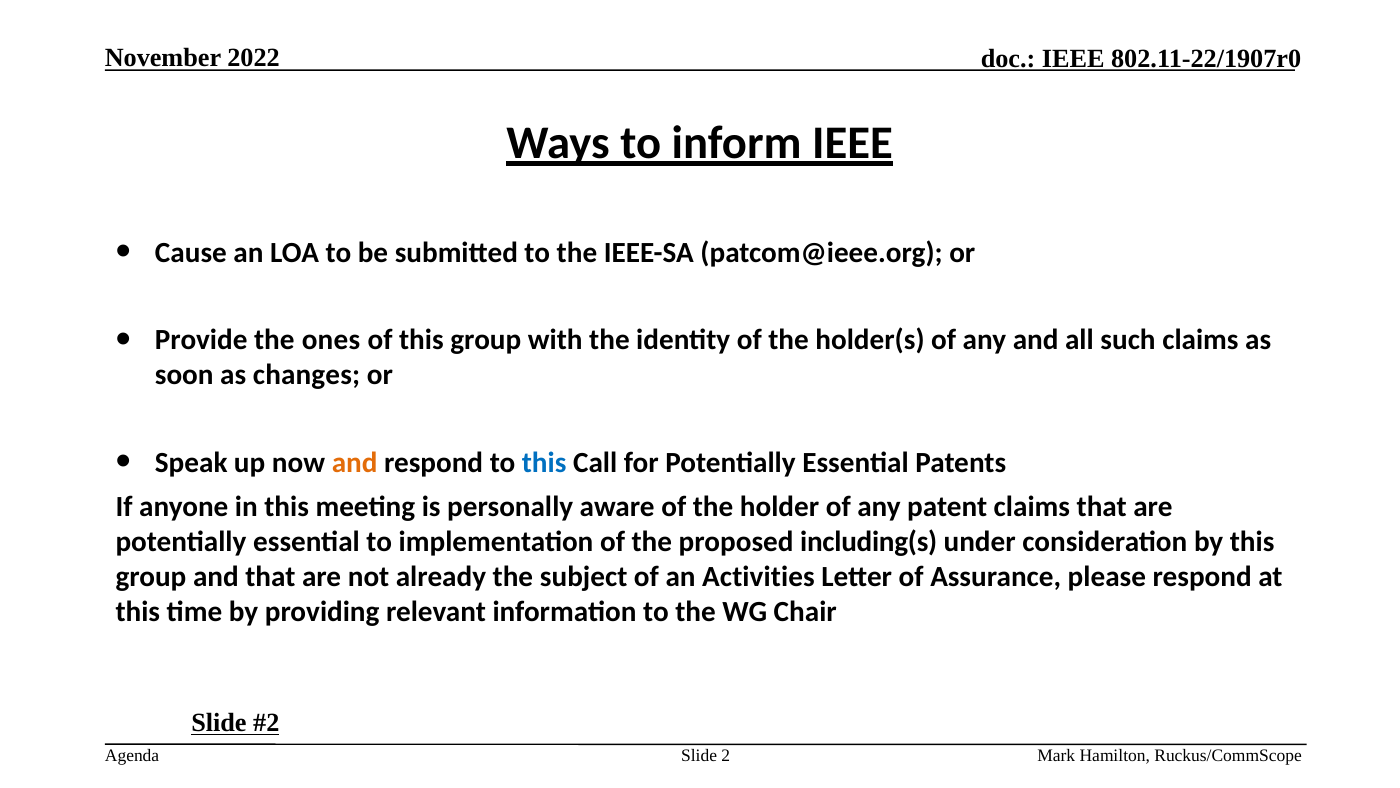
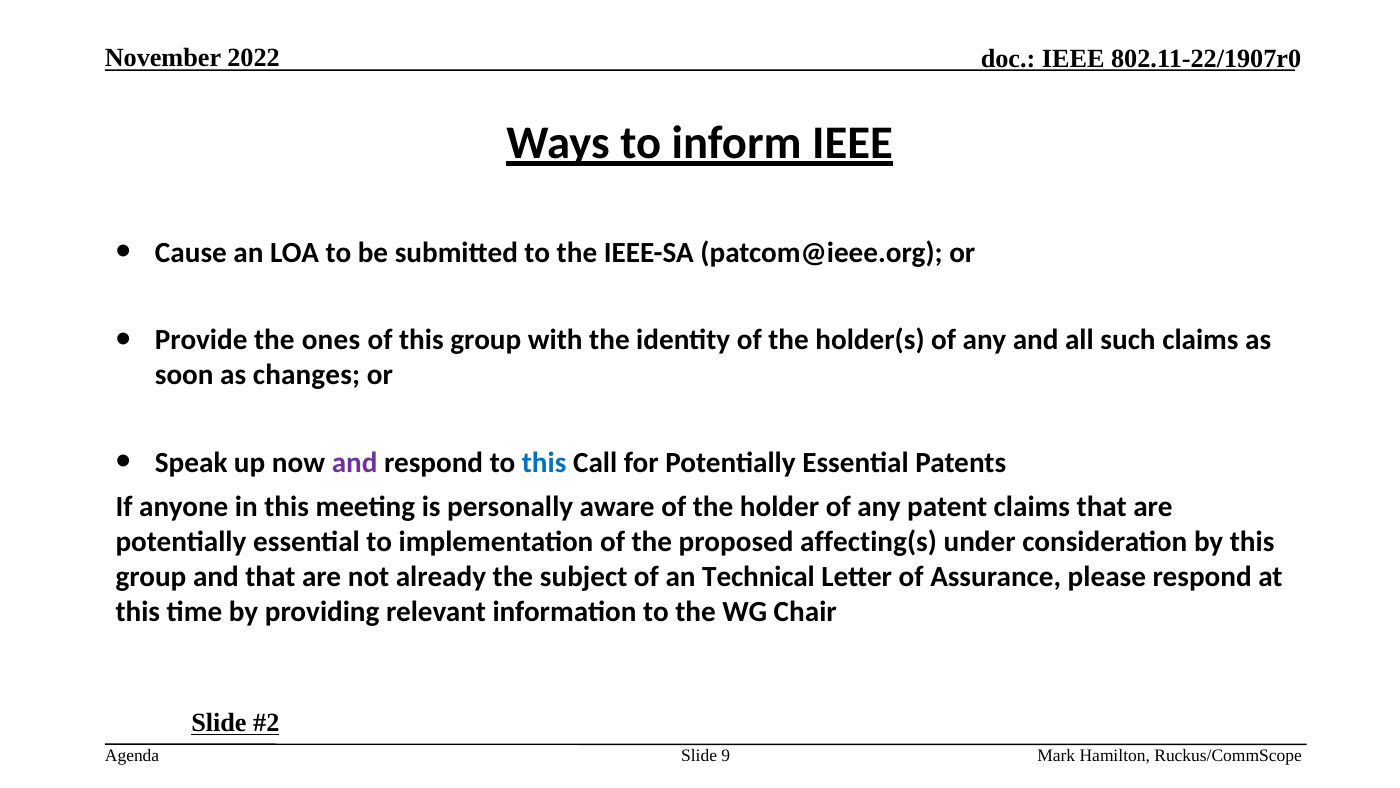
and at (355, 462) colour: orange -> purple
including(s: including(s -> affecting(s
Activities: Activities -> Technical
2: 2 -> 9
